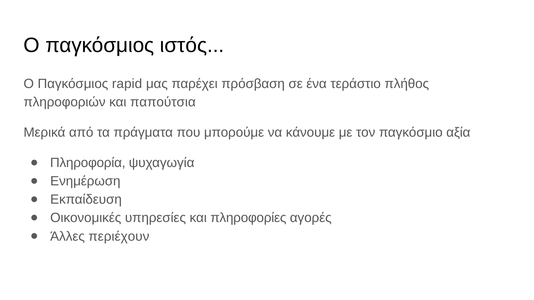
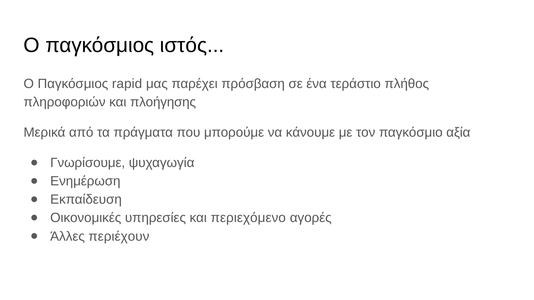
παπούτσια: παπούτσια -> πλοήγησης
Πληροφορία: Πληροφορία -> Γνωρίσουμε
πληροφορίες: πληροφορίες -> περιεχόμενο
